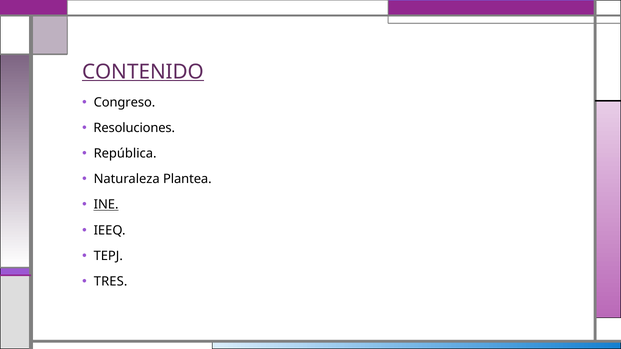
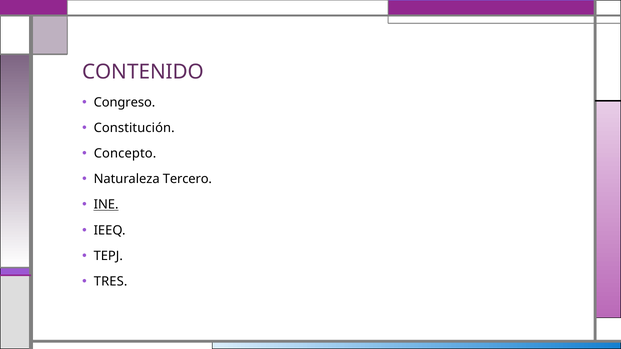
CONTENIDO underline: present -> none
Resoluciones: Resoluciones -> Constitución
República: República -> Concepto
Plantea: Plantea -> Tercero
